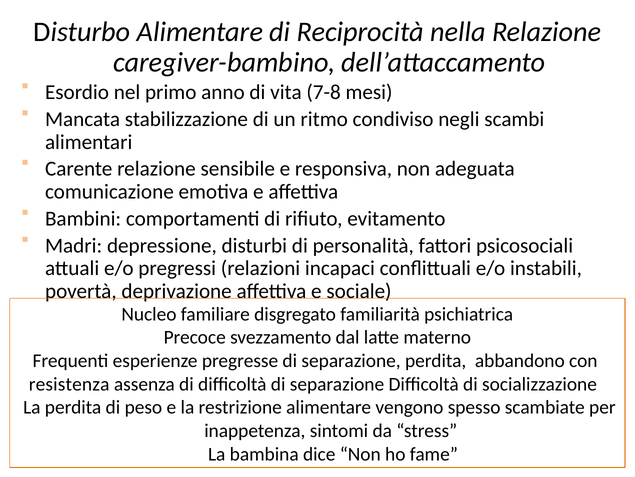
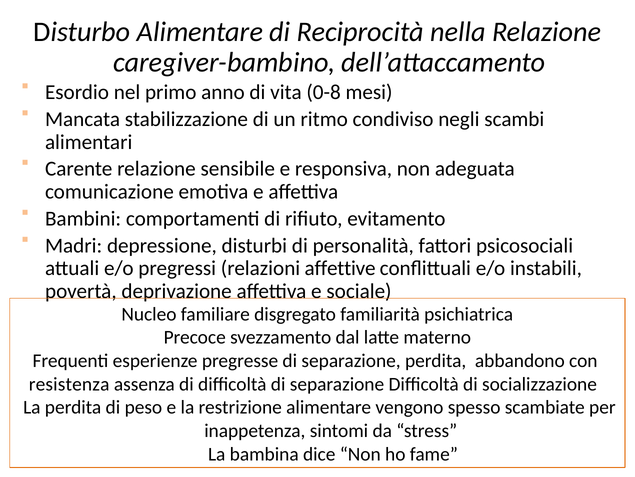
7-8: 7-8 -> 0-8
incapaci: incapaci -> affettive
